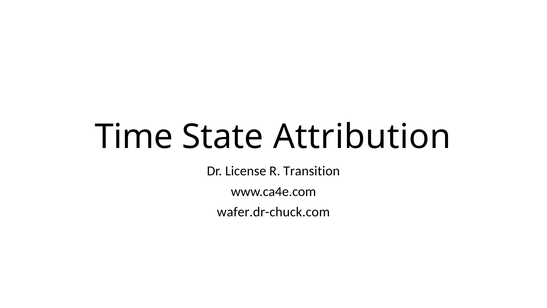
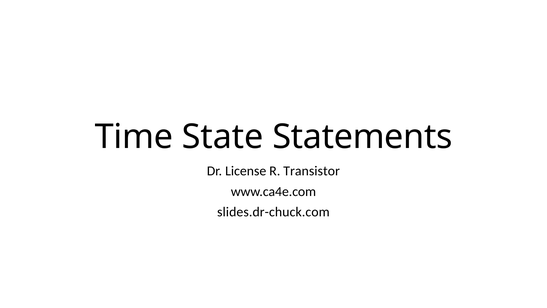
Attribution: Attribution -> Statements
Transition: Transition -> Transistor
wafer.dr-chuck.com: wafer.dr-chuck.com -> slides.dr-chuck.com
